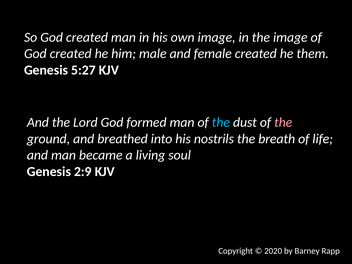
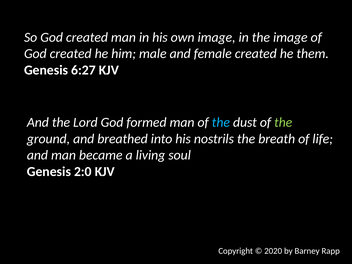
5:27: 5:27 -> 6:27
the at (283, 122) colour: pink -> light green
2:9: 2:9 -> 2:0
